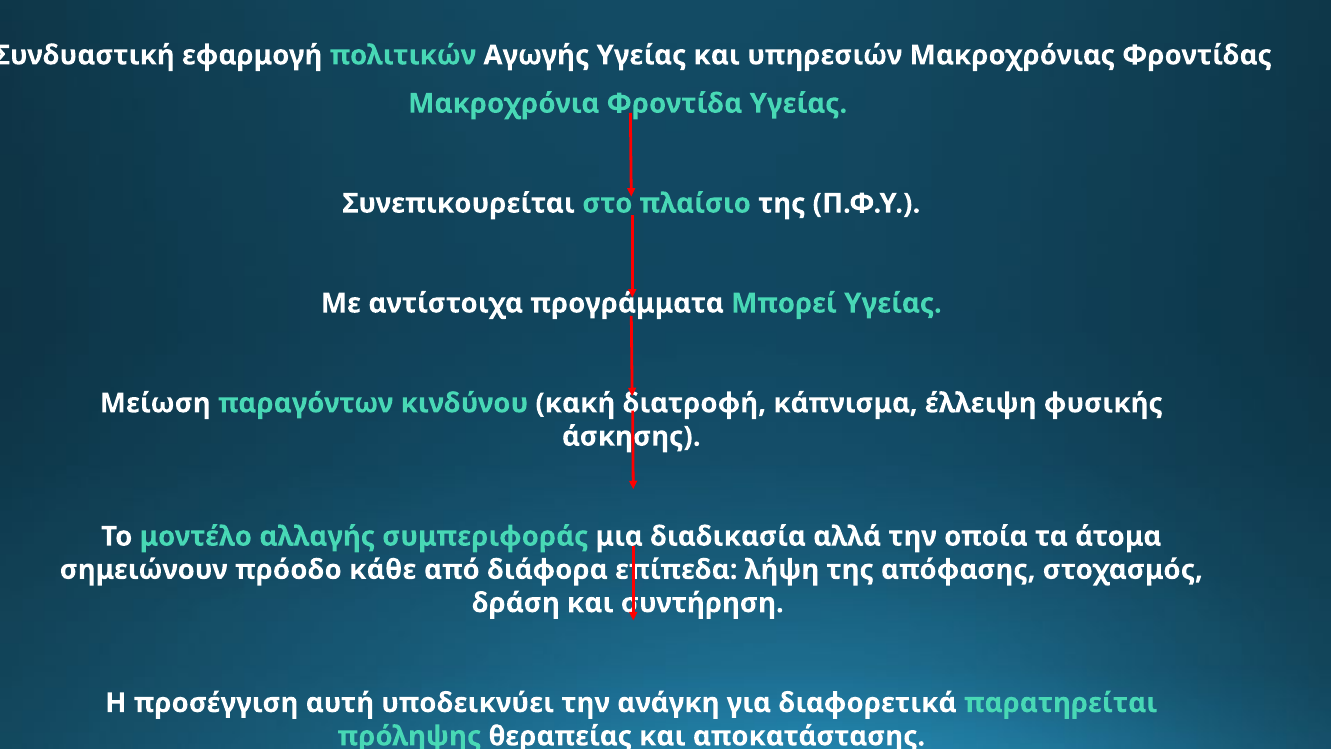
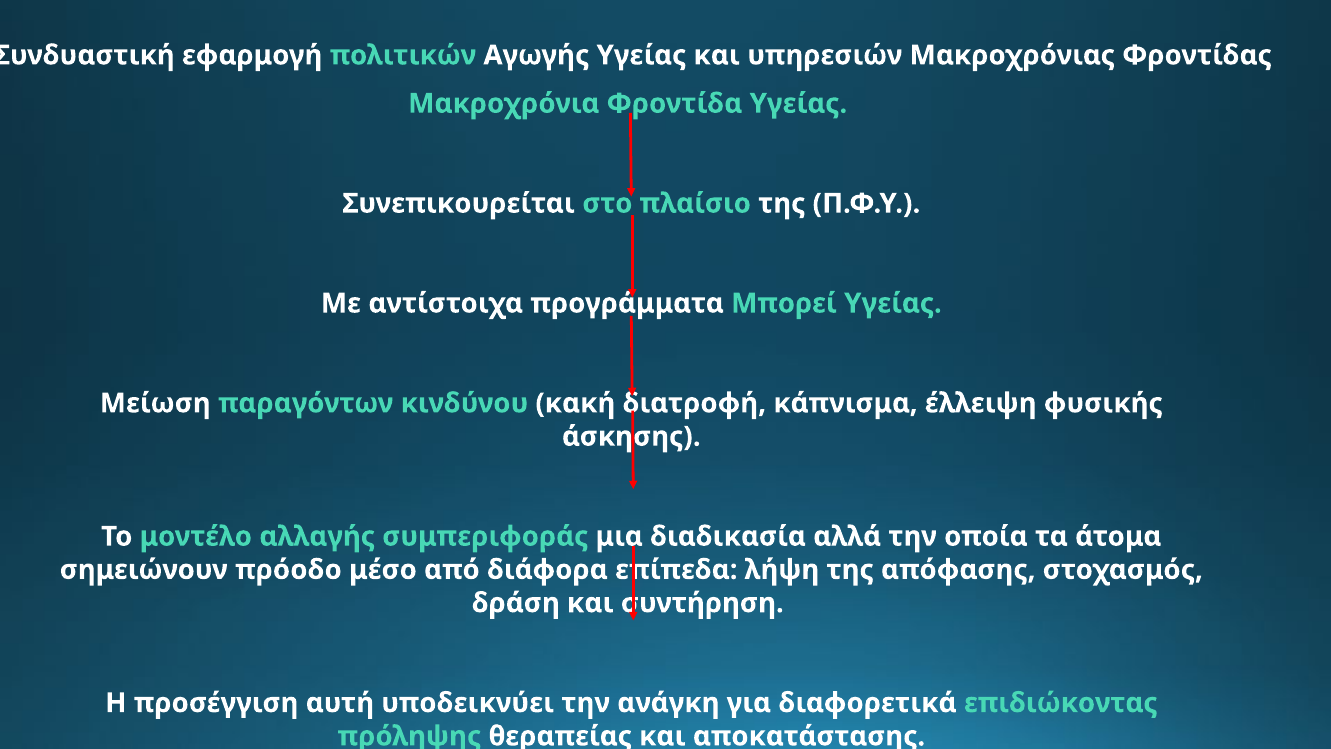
κάθε: κάθε -> μέσο
παρατηρείται: παρατηρείται -> επιδιώκοντας
